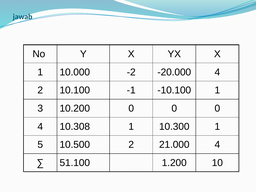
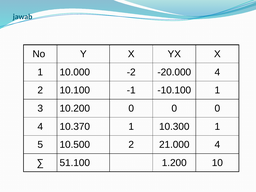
10.308: 10.308 -> 10.370
